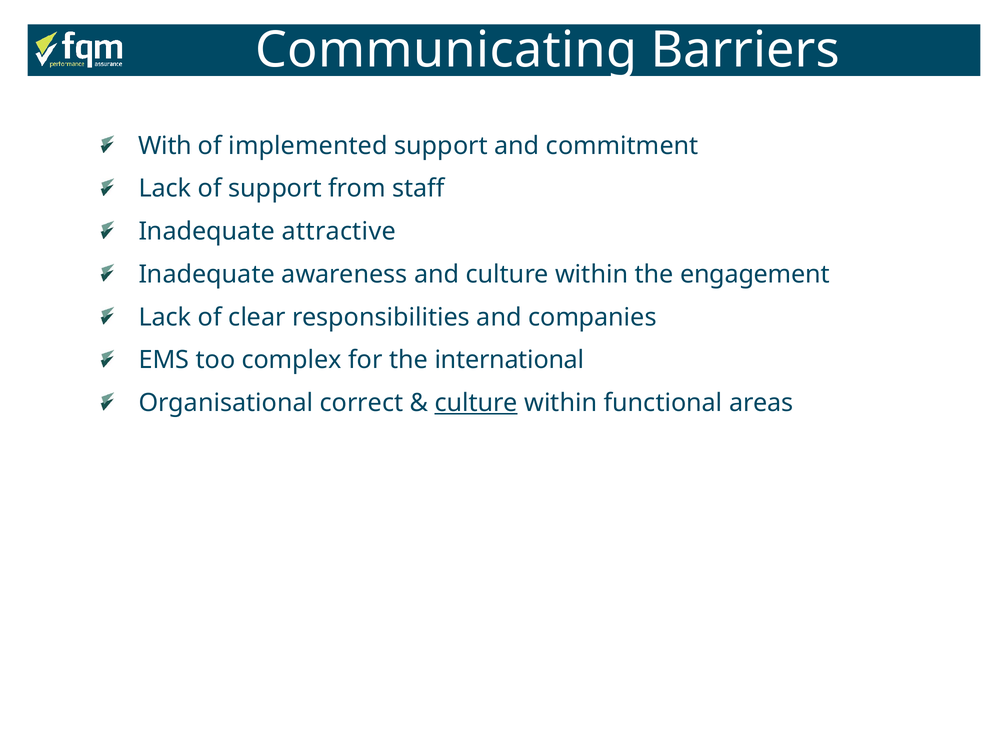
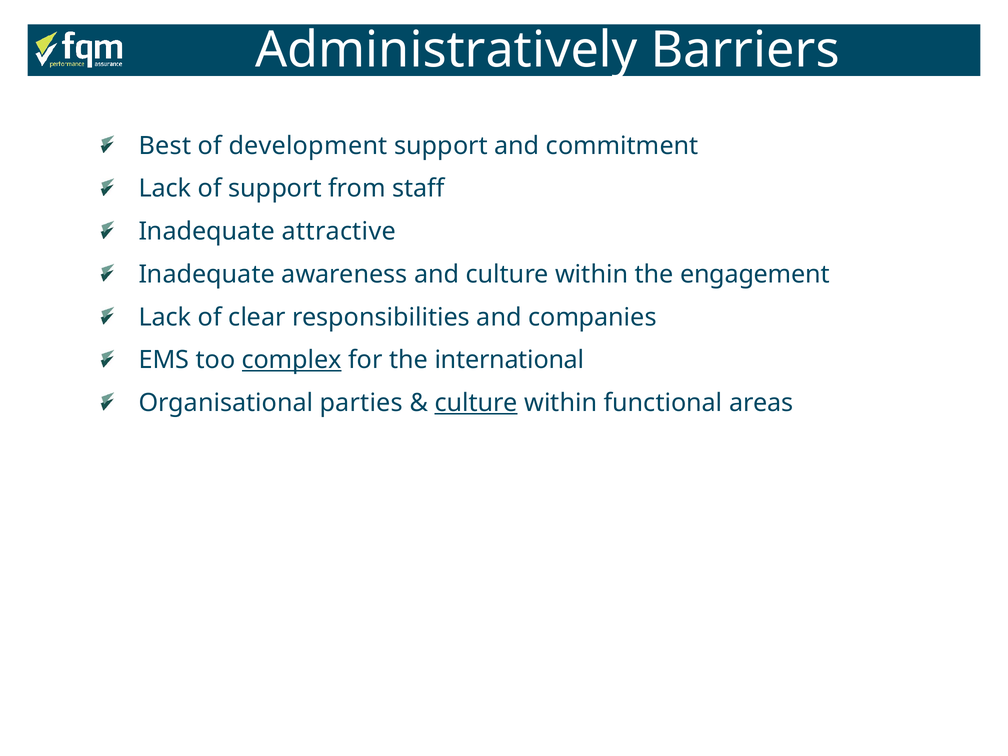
Communicating: Communicating -> Administratively
With: With -> Best
implemented: implemented -> development
complex underline: none -> present
correct: correct -> parties
